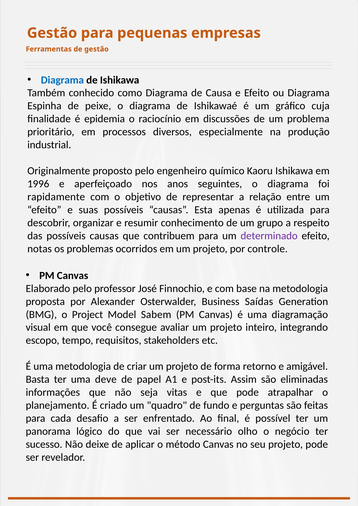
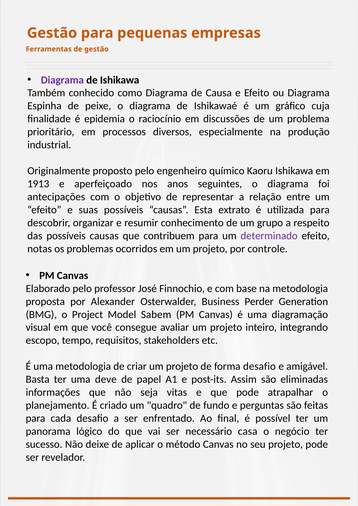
Diagrama at (62, 80) colour: blue -> purple
1996: 1996 -> 1913
rapidamente: rapidamente -> antecipações
apenas: apenas -> extrato
Saídas: Saídas -> Perder
forma retorno: retorno -> desafio
olho: olho -> casa
